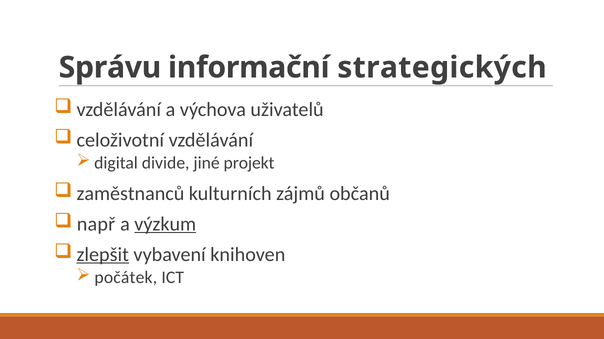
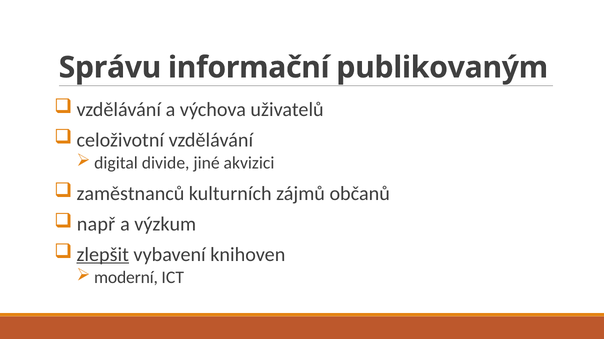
strategických: strategických -> publikovaným
projekt: projekt -> akvizici
výzkum underline: present -> none
počátek: počátek -> moderní
